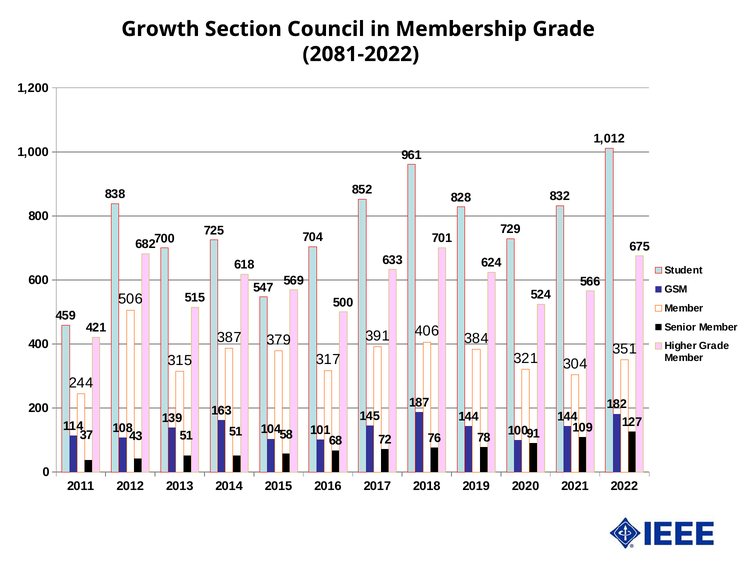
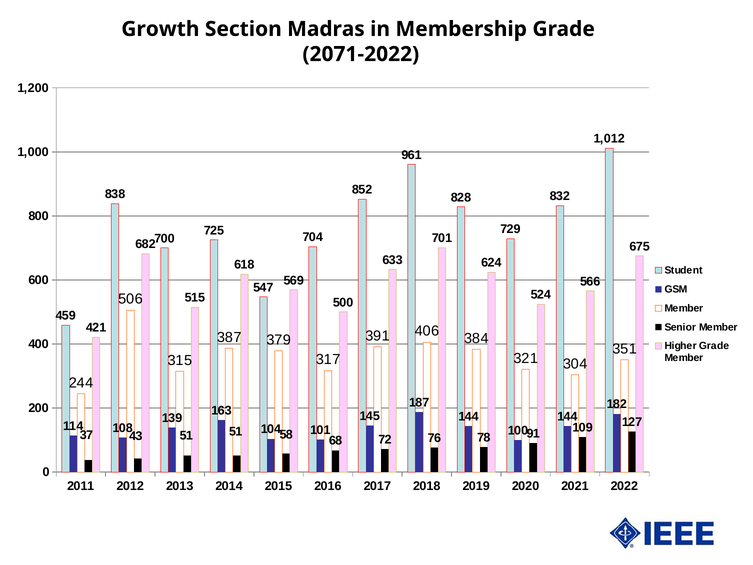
Council: Council -> Madras
2081-2022: 2081-2022 -> 2071-2022
